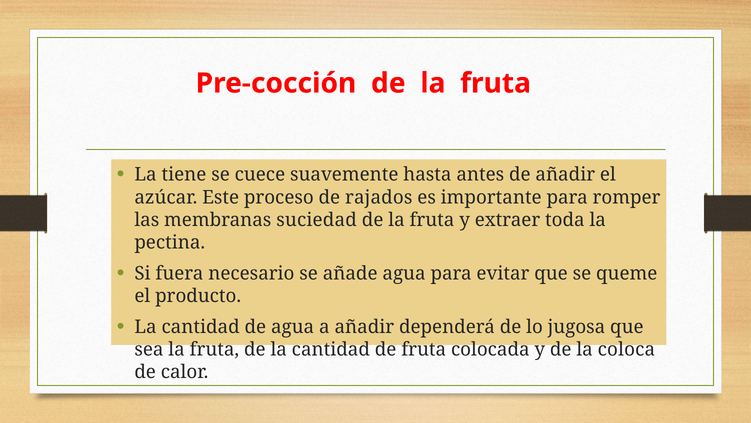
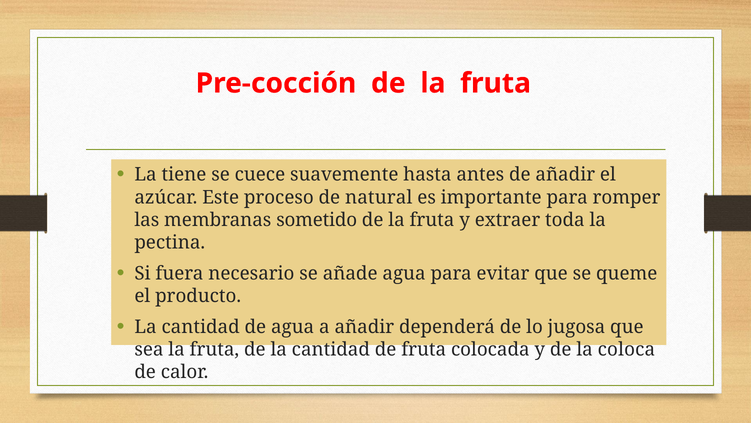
rajados: rajados -> natural
suciedad: suciedad -> sometido
